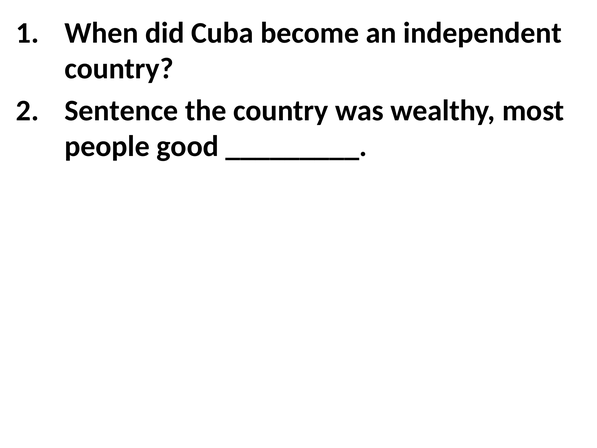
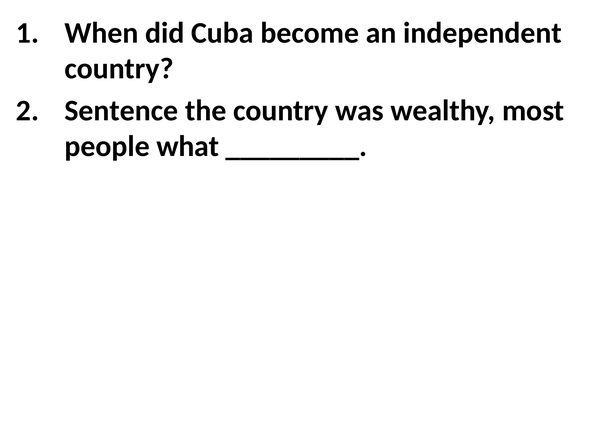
good: good -> what
